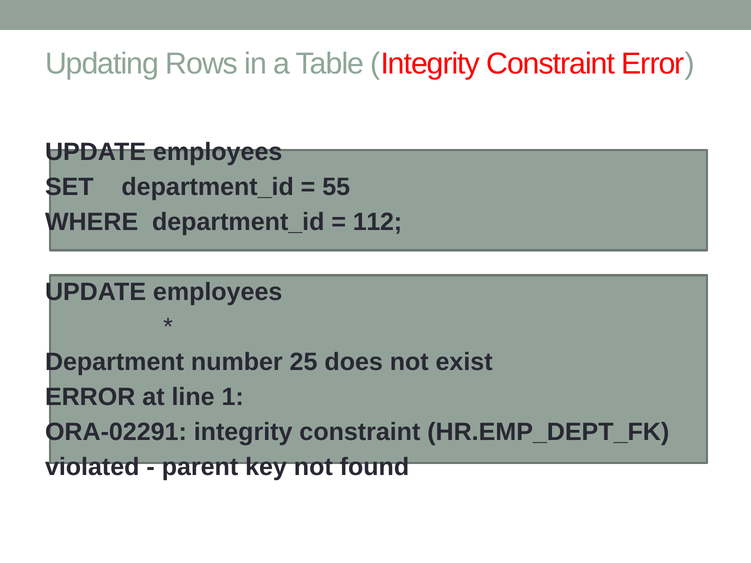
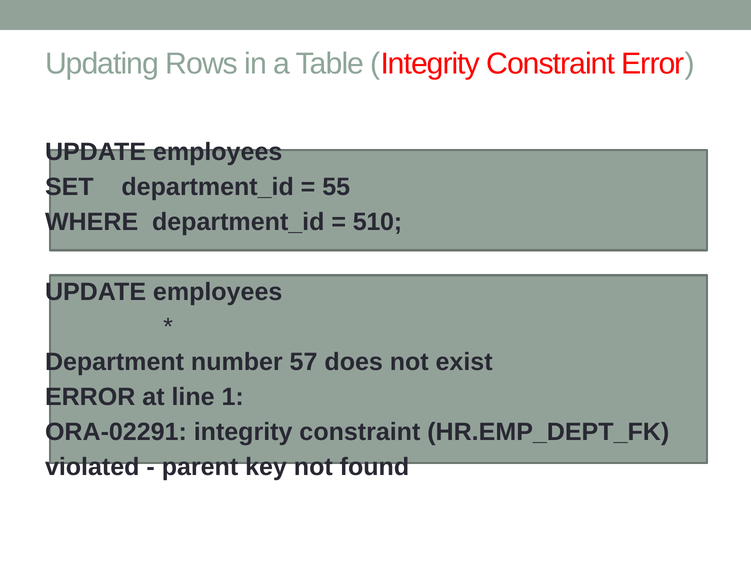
112: 112 -> 510
25: 25 -> 57
